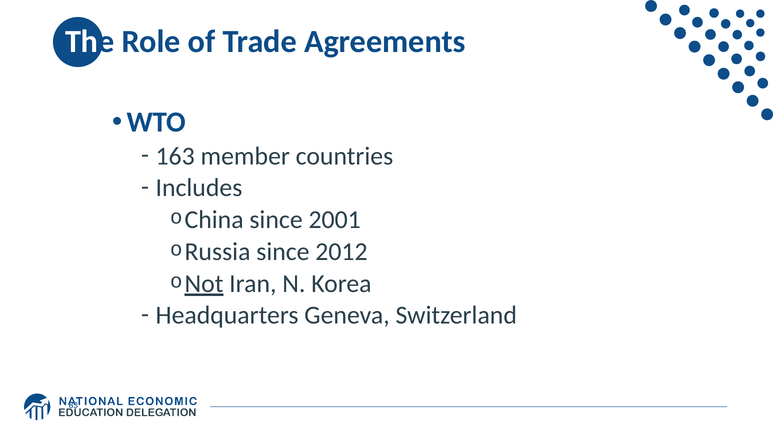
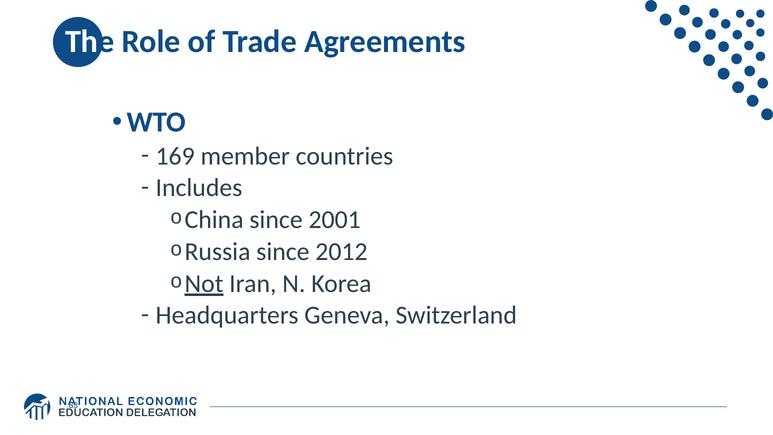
163: 163 -> 169
